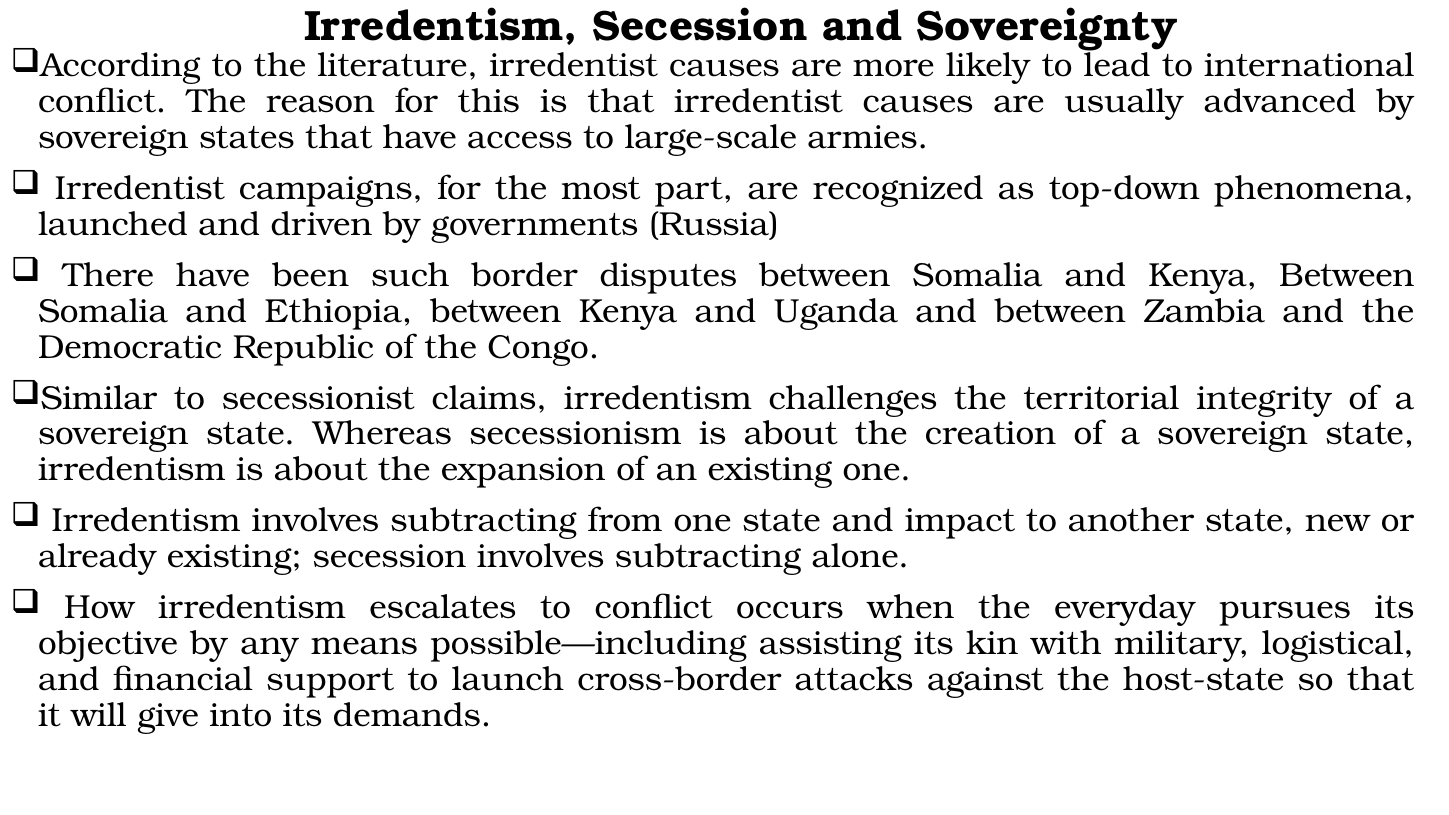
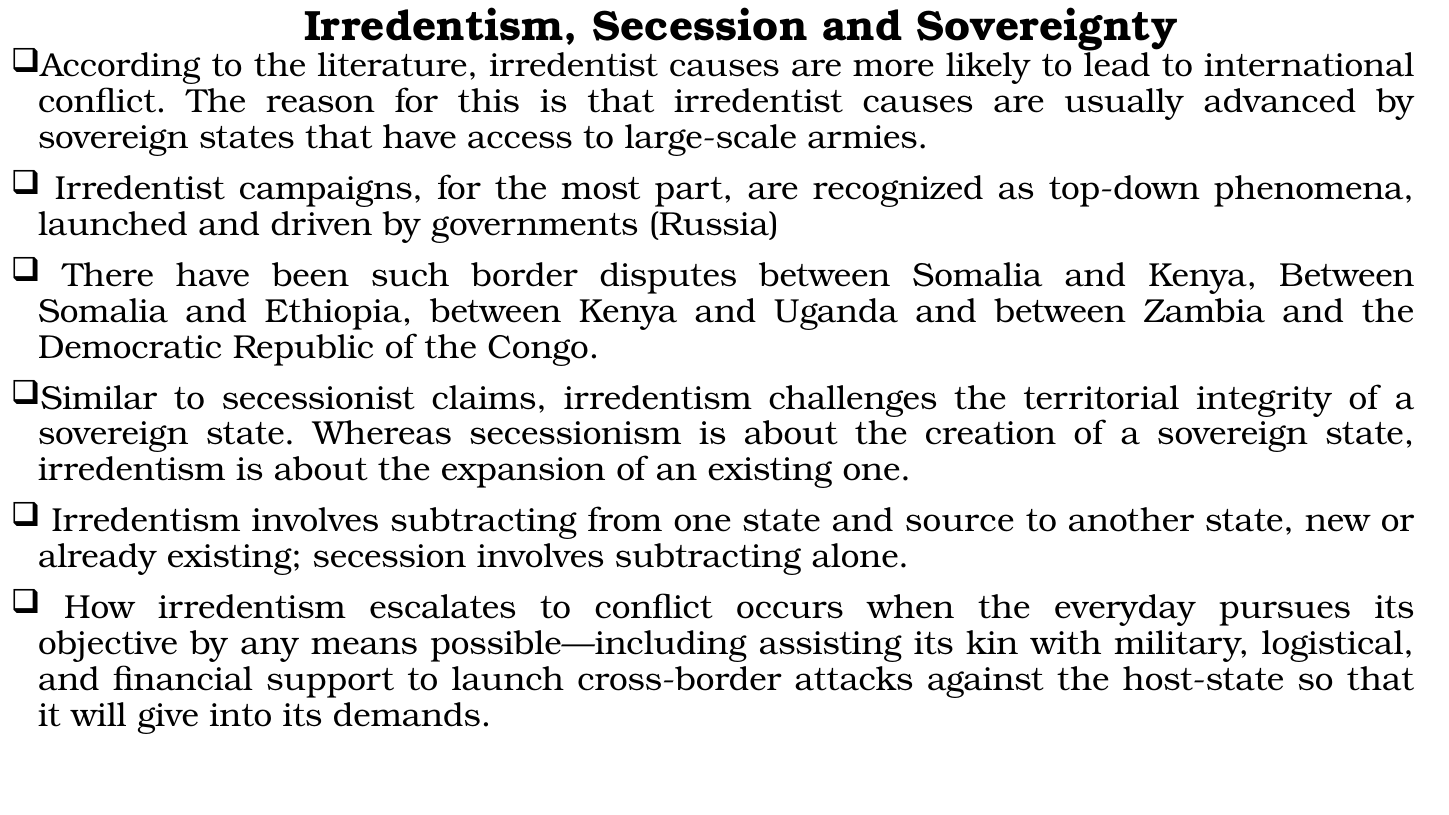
impact: impact -> source
